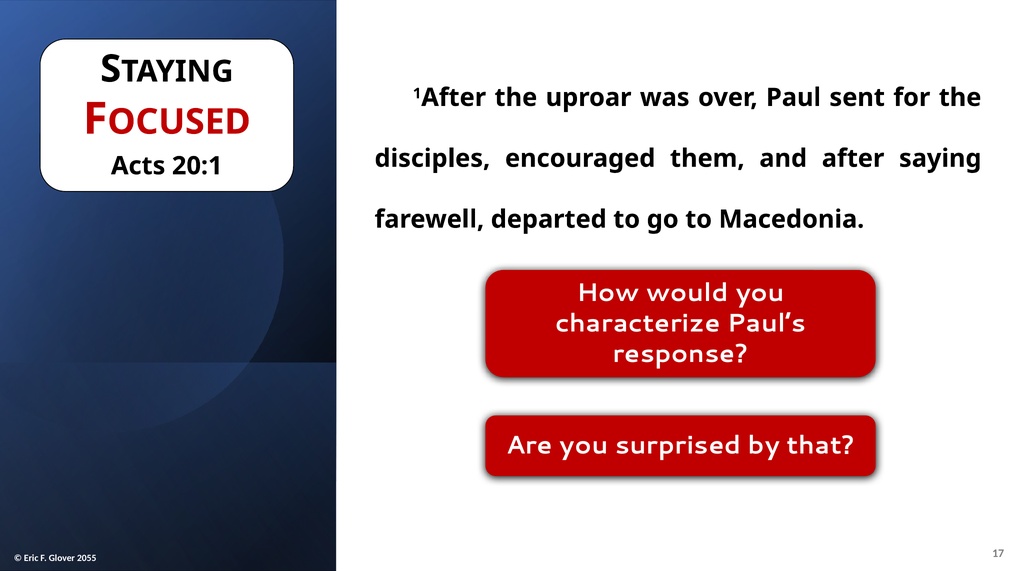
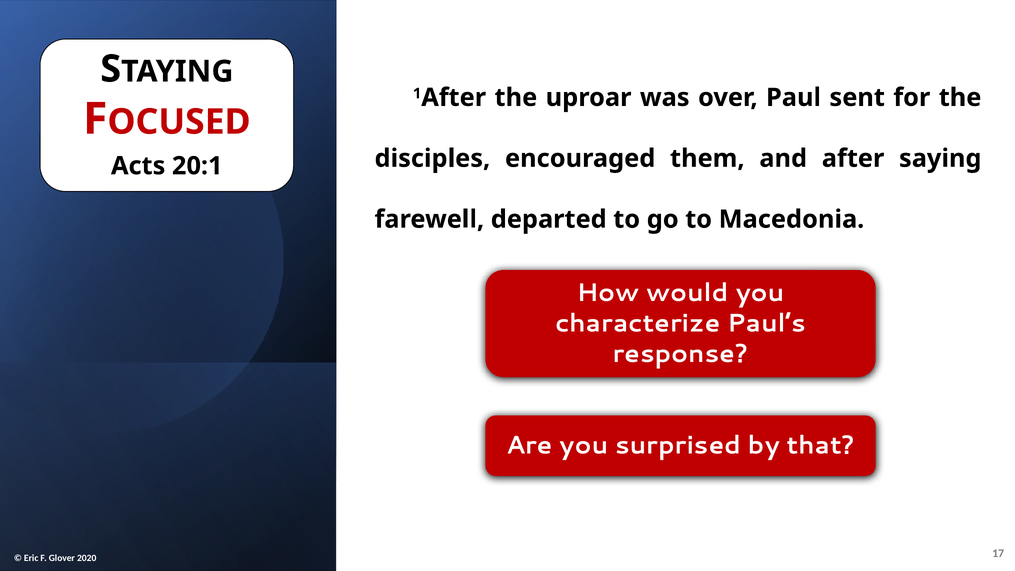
2055: 2055 -> 2020
